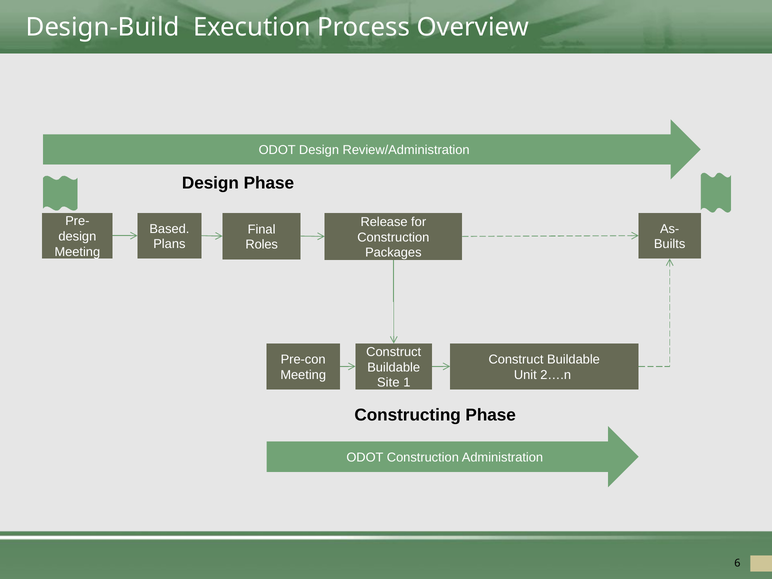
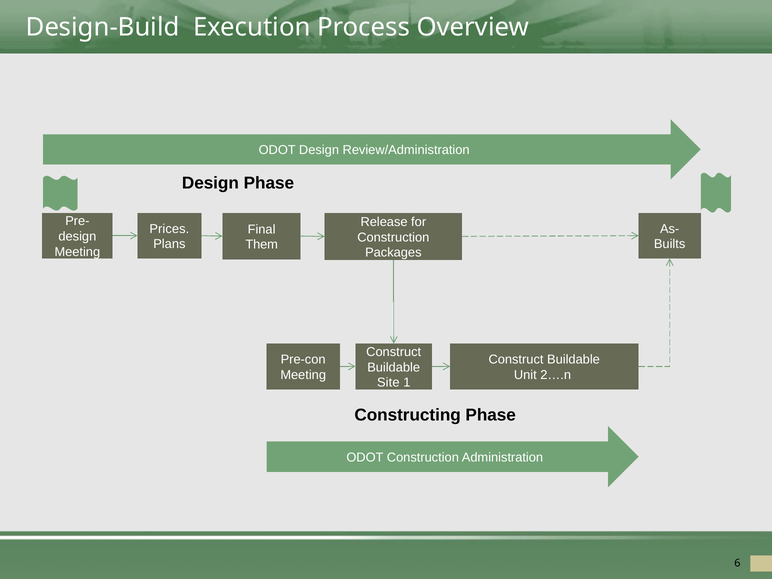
Based: Based -> Prices
Roles: Roles -> Them
